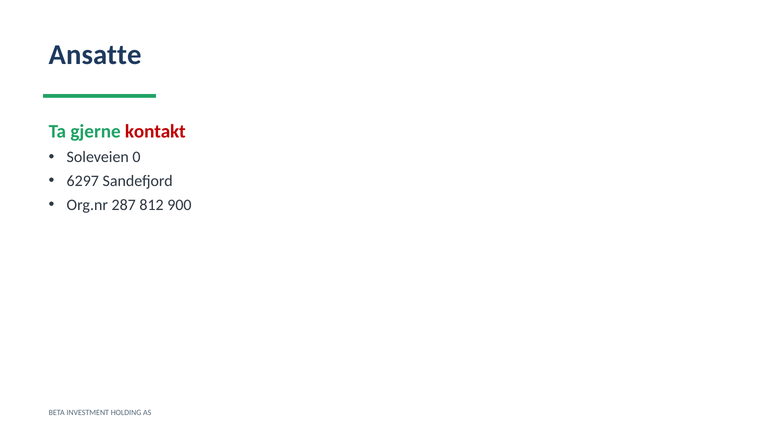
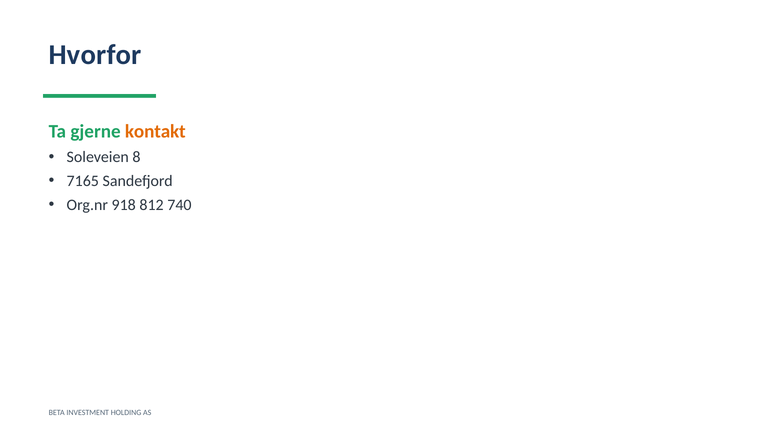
Ansatte: Ansatte -> Hvorfor
kontakt colour: red -> orange
0: 0 -> 8
6297: 6297 -> 7165
287: 287 -> 918
900: 900 -> 740
